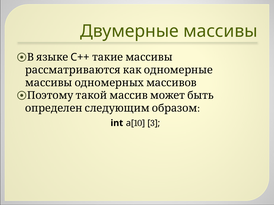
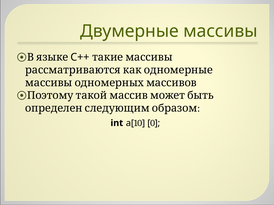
3: 3 -> 0
